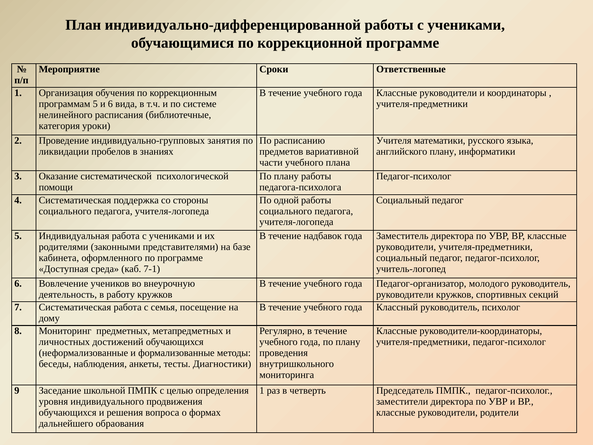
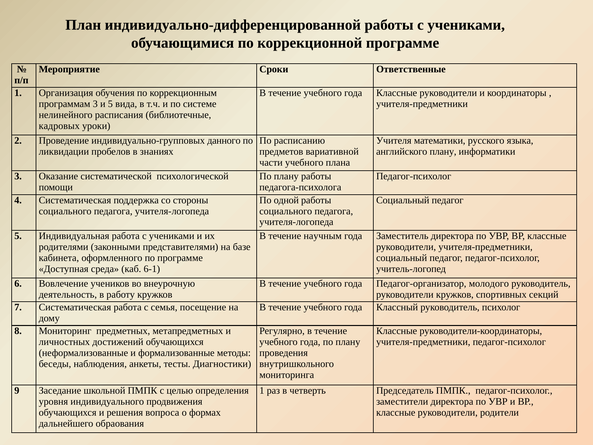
программам 5: 5 -> 3
и 6: 6 -> 5
категория: категория -> кадровых
занятия: занятия -> данного
надбавок: надбавок -> научным
7-1: 7-1 -> 6-1
